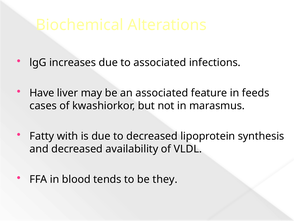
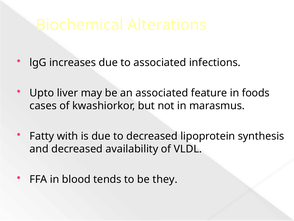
Have: Have -> Upto
feeds: feeds -> foods
